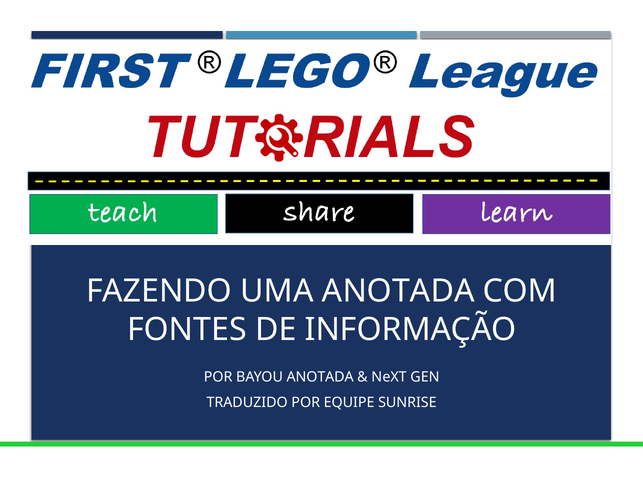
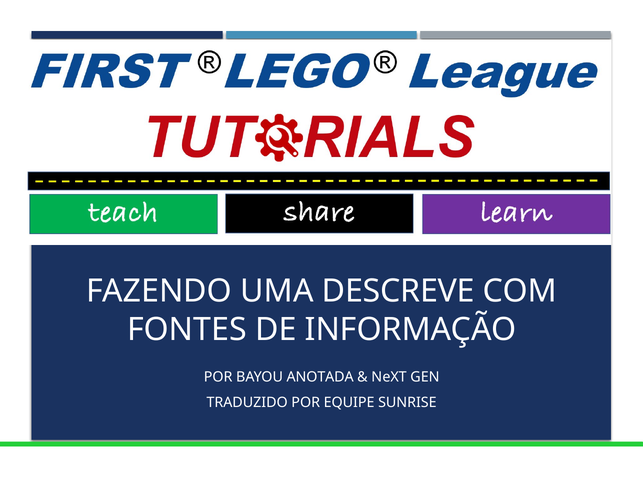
UMA ANOTADA: ANOTADA -> DESCREVE
